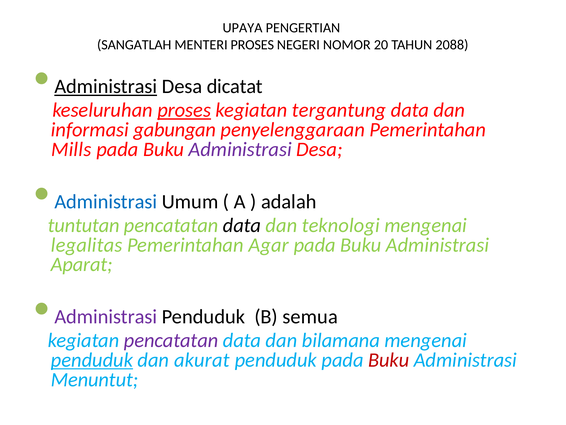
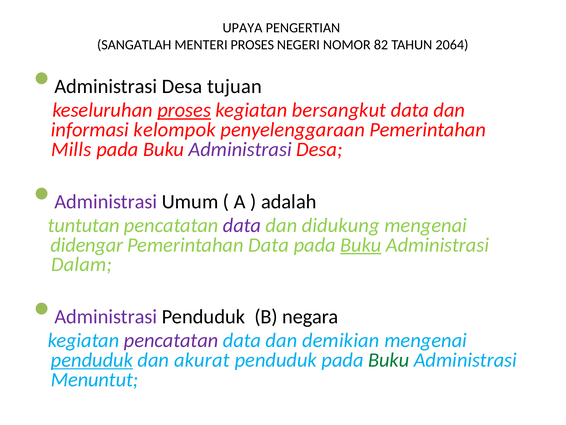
20: 20 -> 82
2088: 2088 -> 2064
Administrasi at (106, 86) underline: present -> none
dicatat: dicatat -> tujuan
tergantung: tergantung -> bersangkut
gabungan: gabungan -> kelompok
Administrasi at (106, 201) colour: blue -> purple
data at (242, 225) colour: black -> purple
teknologi: teknologi -> didukung
legalitas: legalitas -> didengar
Pemerintahan Agar: Agar -> Data
Buku at (361, 245) underline: none -> present
Aparat: Aparat -> Dalam
semua: semua -> negara
bilamana: bilamana -> demikian
Buku at (389, 360) colour: red -> green
